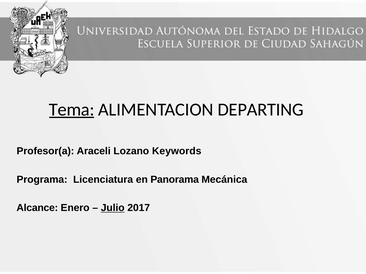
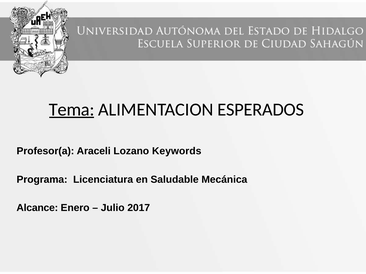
DEPARTING: DEPARTING -> ESPERADOS
Panorama: Panorama -> Saludable
Julio underline: present -> none
